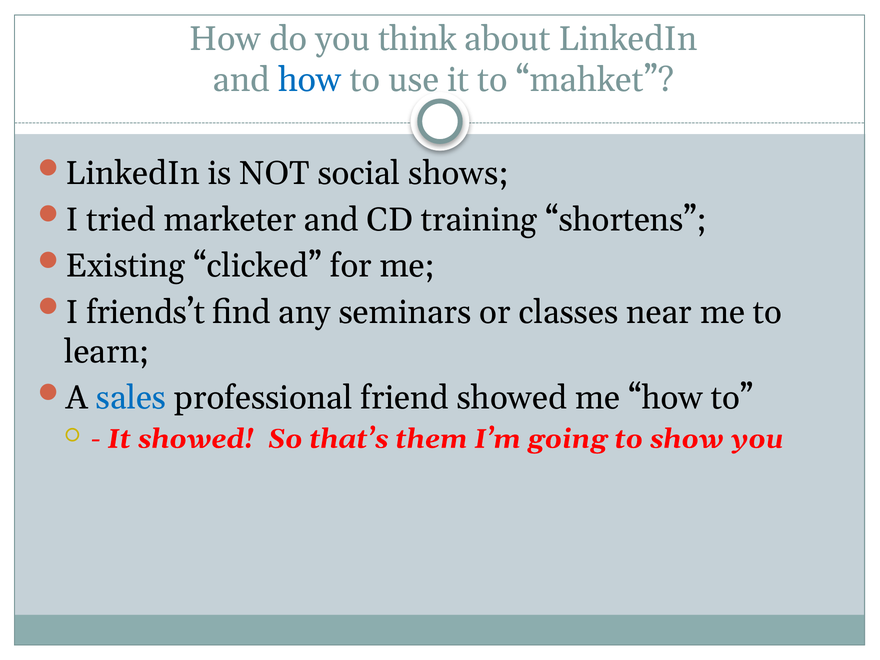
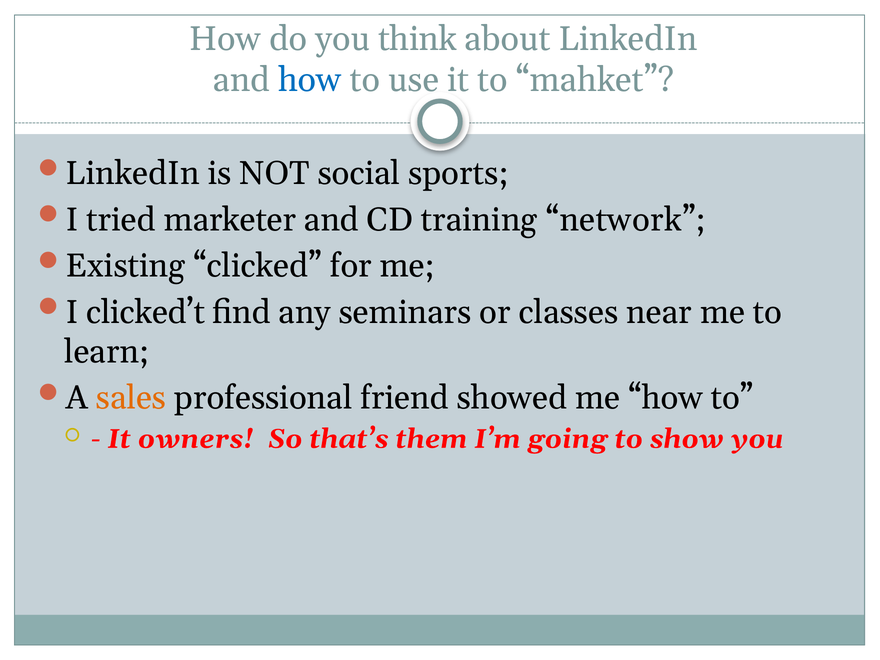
shows: shows -> sports
shortens: shortens -> network
friends’t: friends’t -> clicked’t
sales colour: blue -> orange
It showed: showed -> owners
